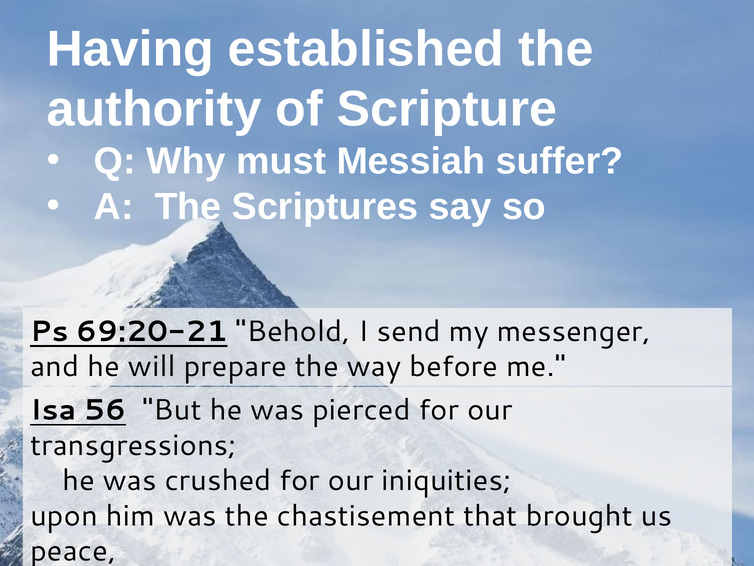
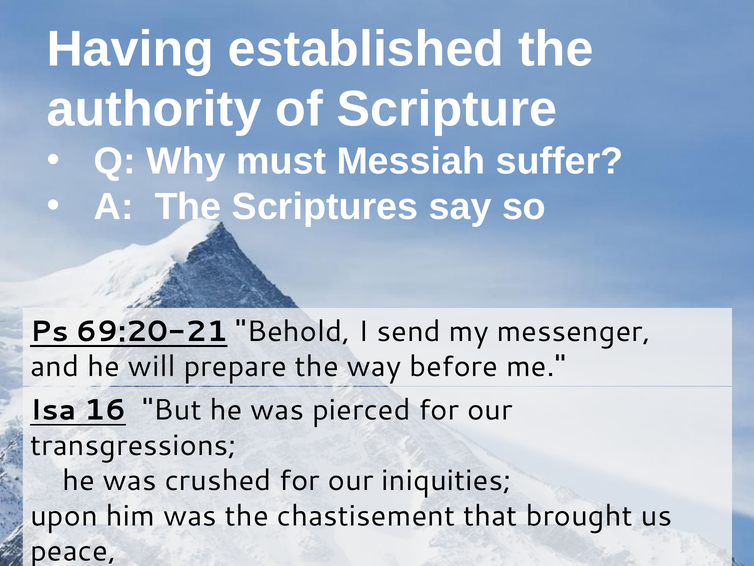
56: 56 -> 16
